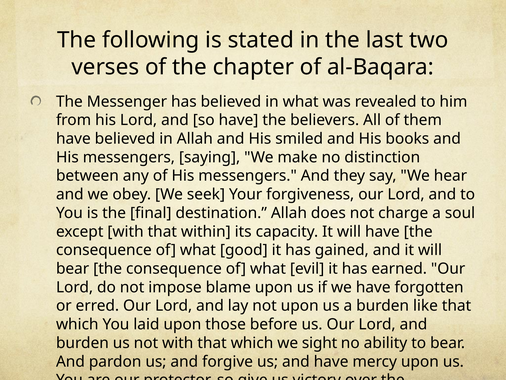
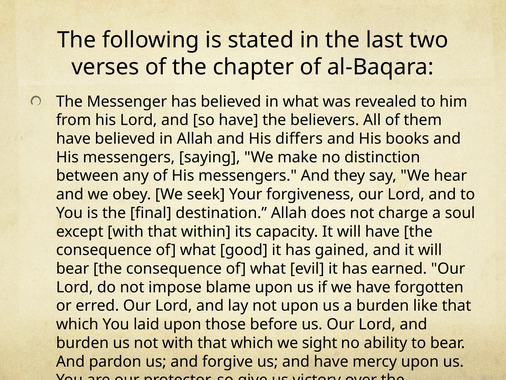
smiled: smiled -> differs
